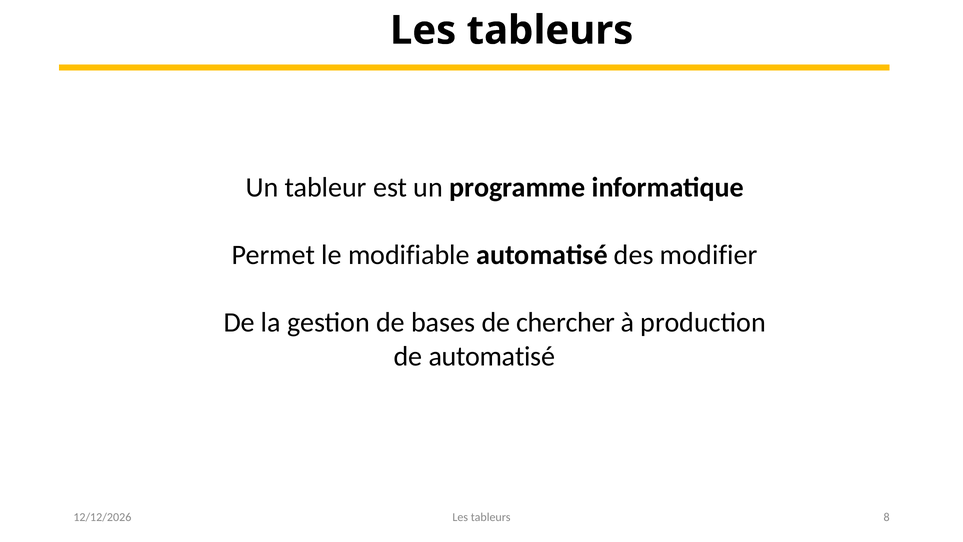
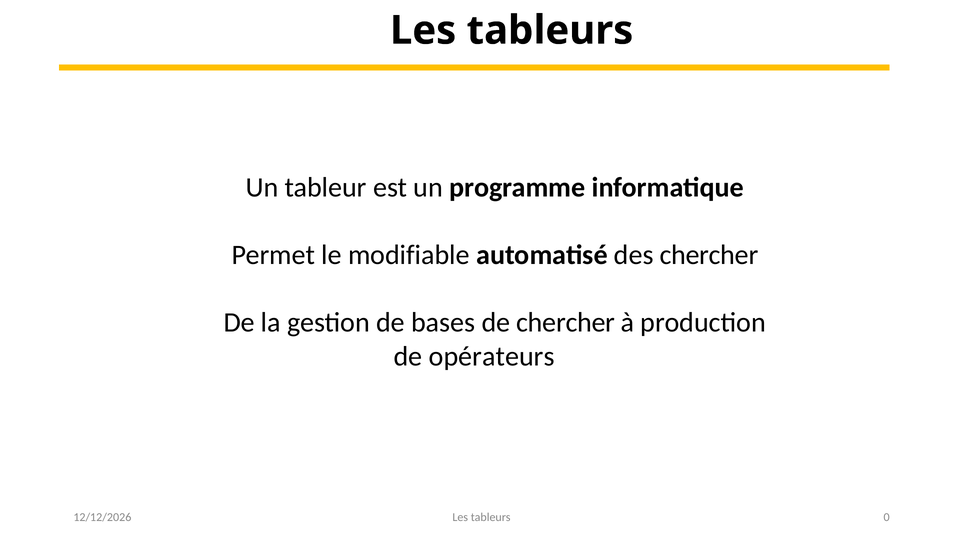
des modifier: modifier -> chercher
de automatisé: automatisé -> opérateurs
8: 8 -> 0
